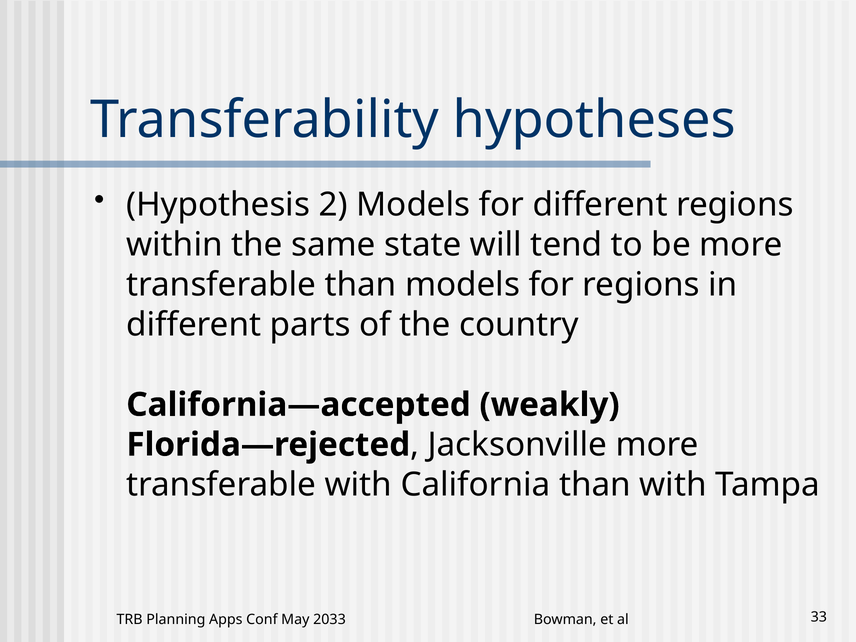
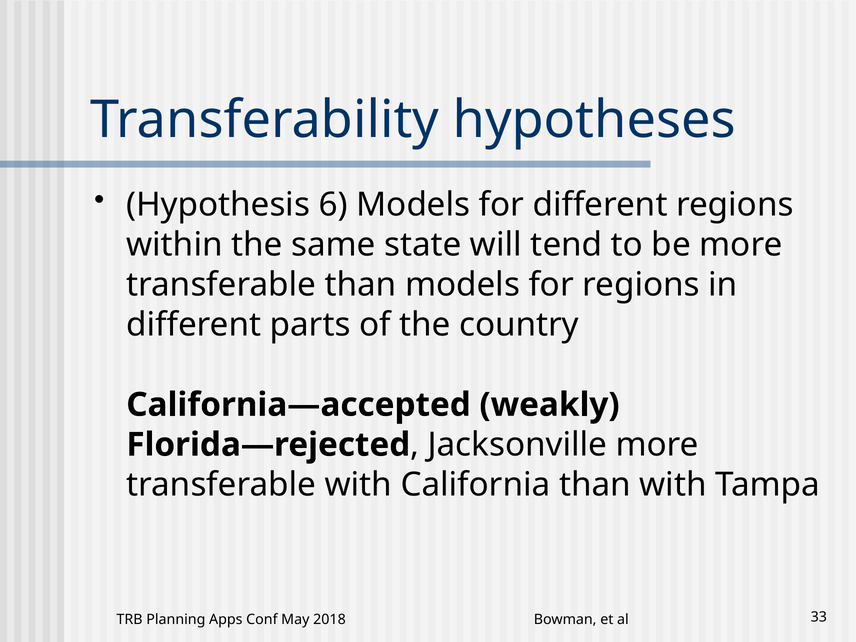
2: 2 -> 6
2033: 2033 -> 2018
